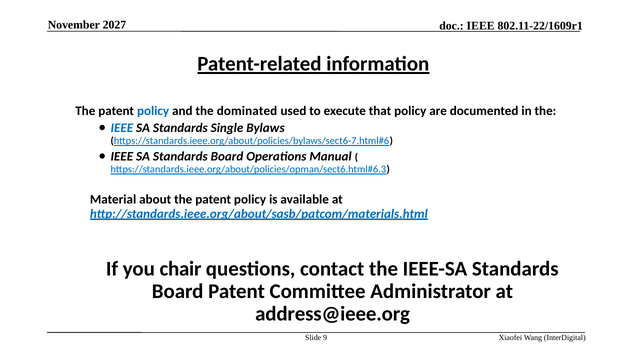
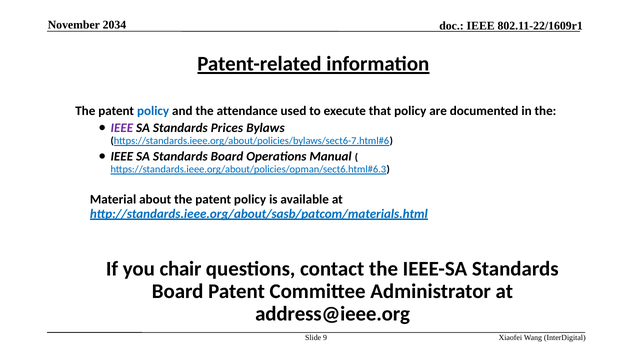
2027: 2027 -> 2034
dominated: dominated -> attendance
IEEE at (122, 128) colour: blue -> purple
Single: Single -> Prices
